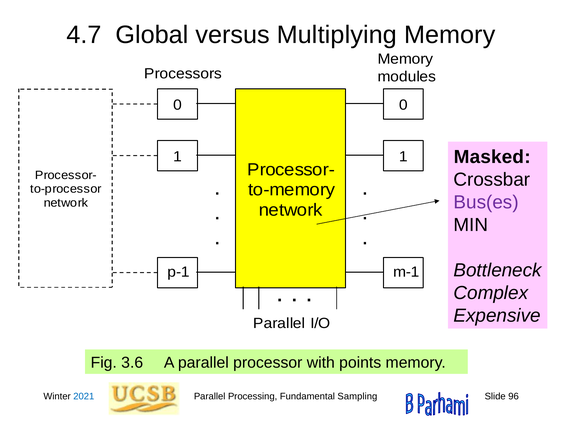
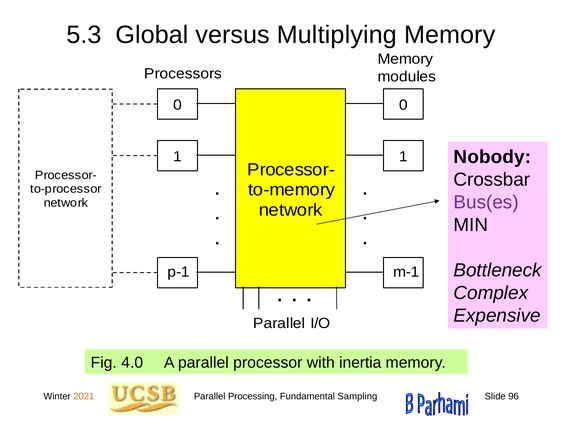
4.7: 4.7 -> 5.3
Masked: Masked -> Nobody
3.6: 3.6 -> 4.0
points: points -> inertia
2021 colour: blue -> orange
